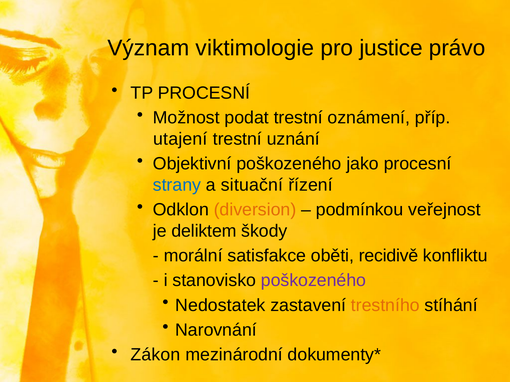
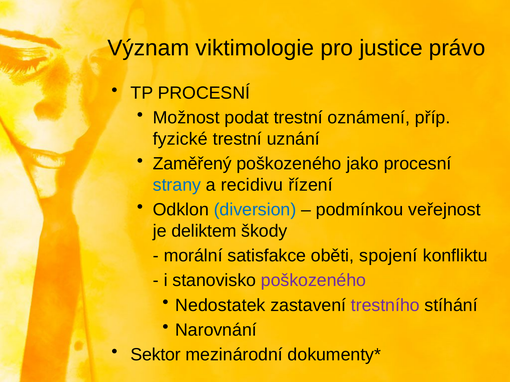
utajení: utajení -> fyzické
Objektivní: Objektivní -> Zaměřený
situační: situační -> recidivu
diversion colour: orange -> blue
recidivě: recidivě -> spojení
trestního colour: orange -> purple
Zákon: Zákon -> Sektor
